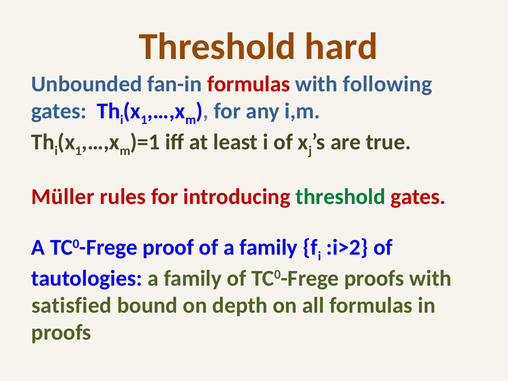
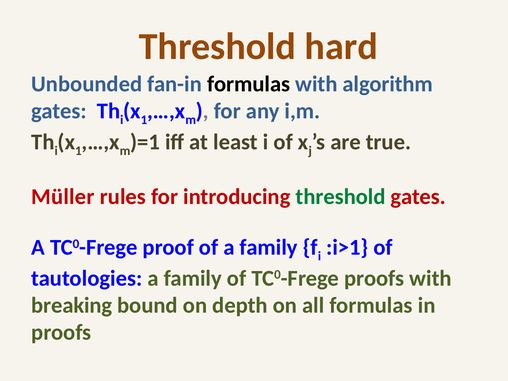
formulas at (249, 84) colour: red -> black
following: following -> algorithm
:i>2: :i>2 -> :i>1
satisfied: satisfied -> breaking
